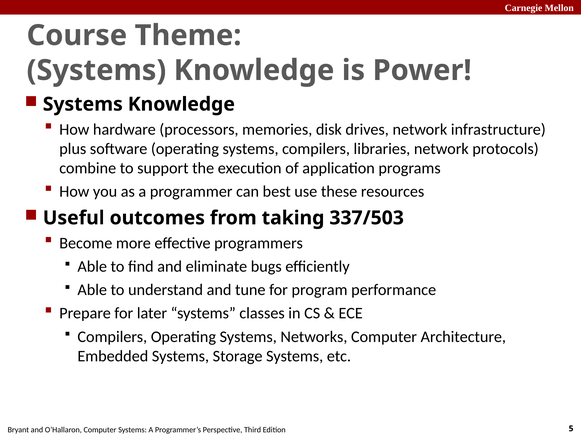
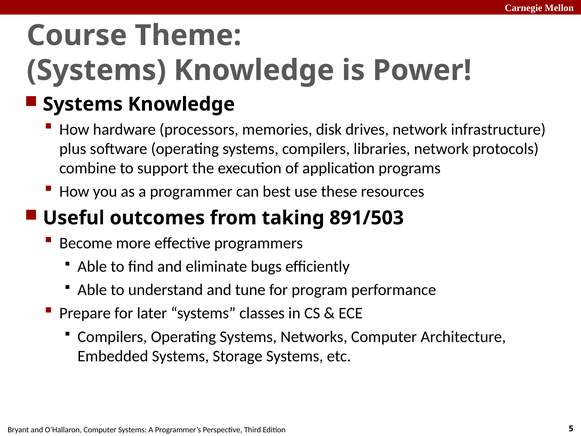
337/503: 337/503 -> 891/503
